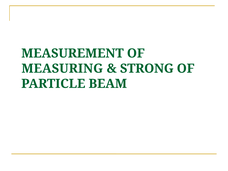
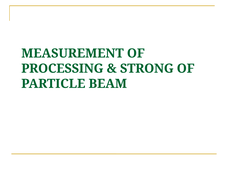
MEASURING: MEASURING -> PROCESSING
